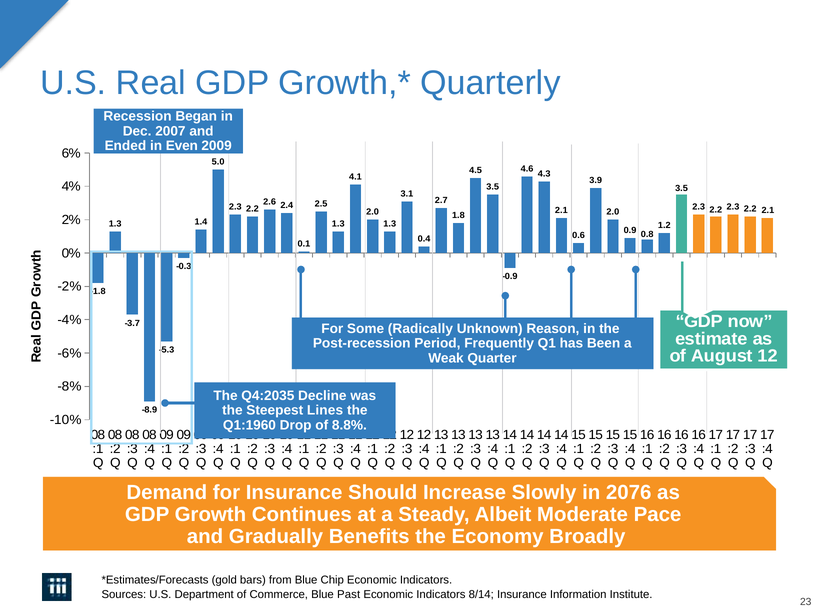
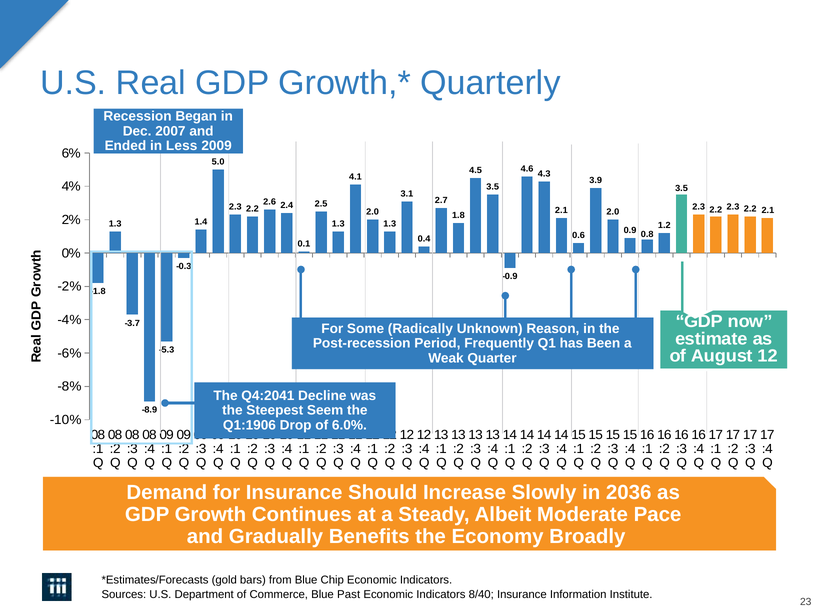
Even: Even -> Less
Q4:2035: Q4:2035 -> Q4:2041
Lines: Lines -> Seem
Q1:1960: Q1:1960 -> Q1:1906
8.8%: 8.8% -> 6.0%
2076: 2076 -> 2036
8/14: 8/14 -> 8/40
